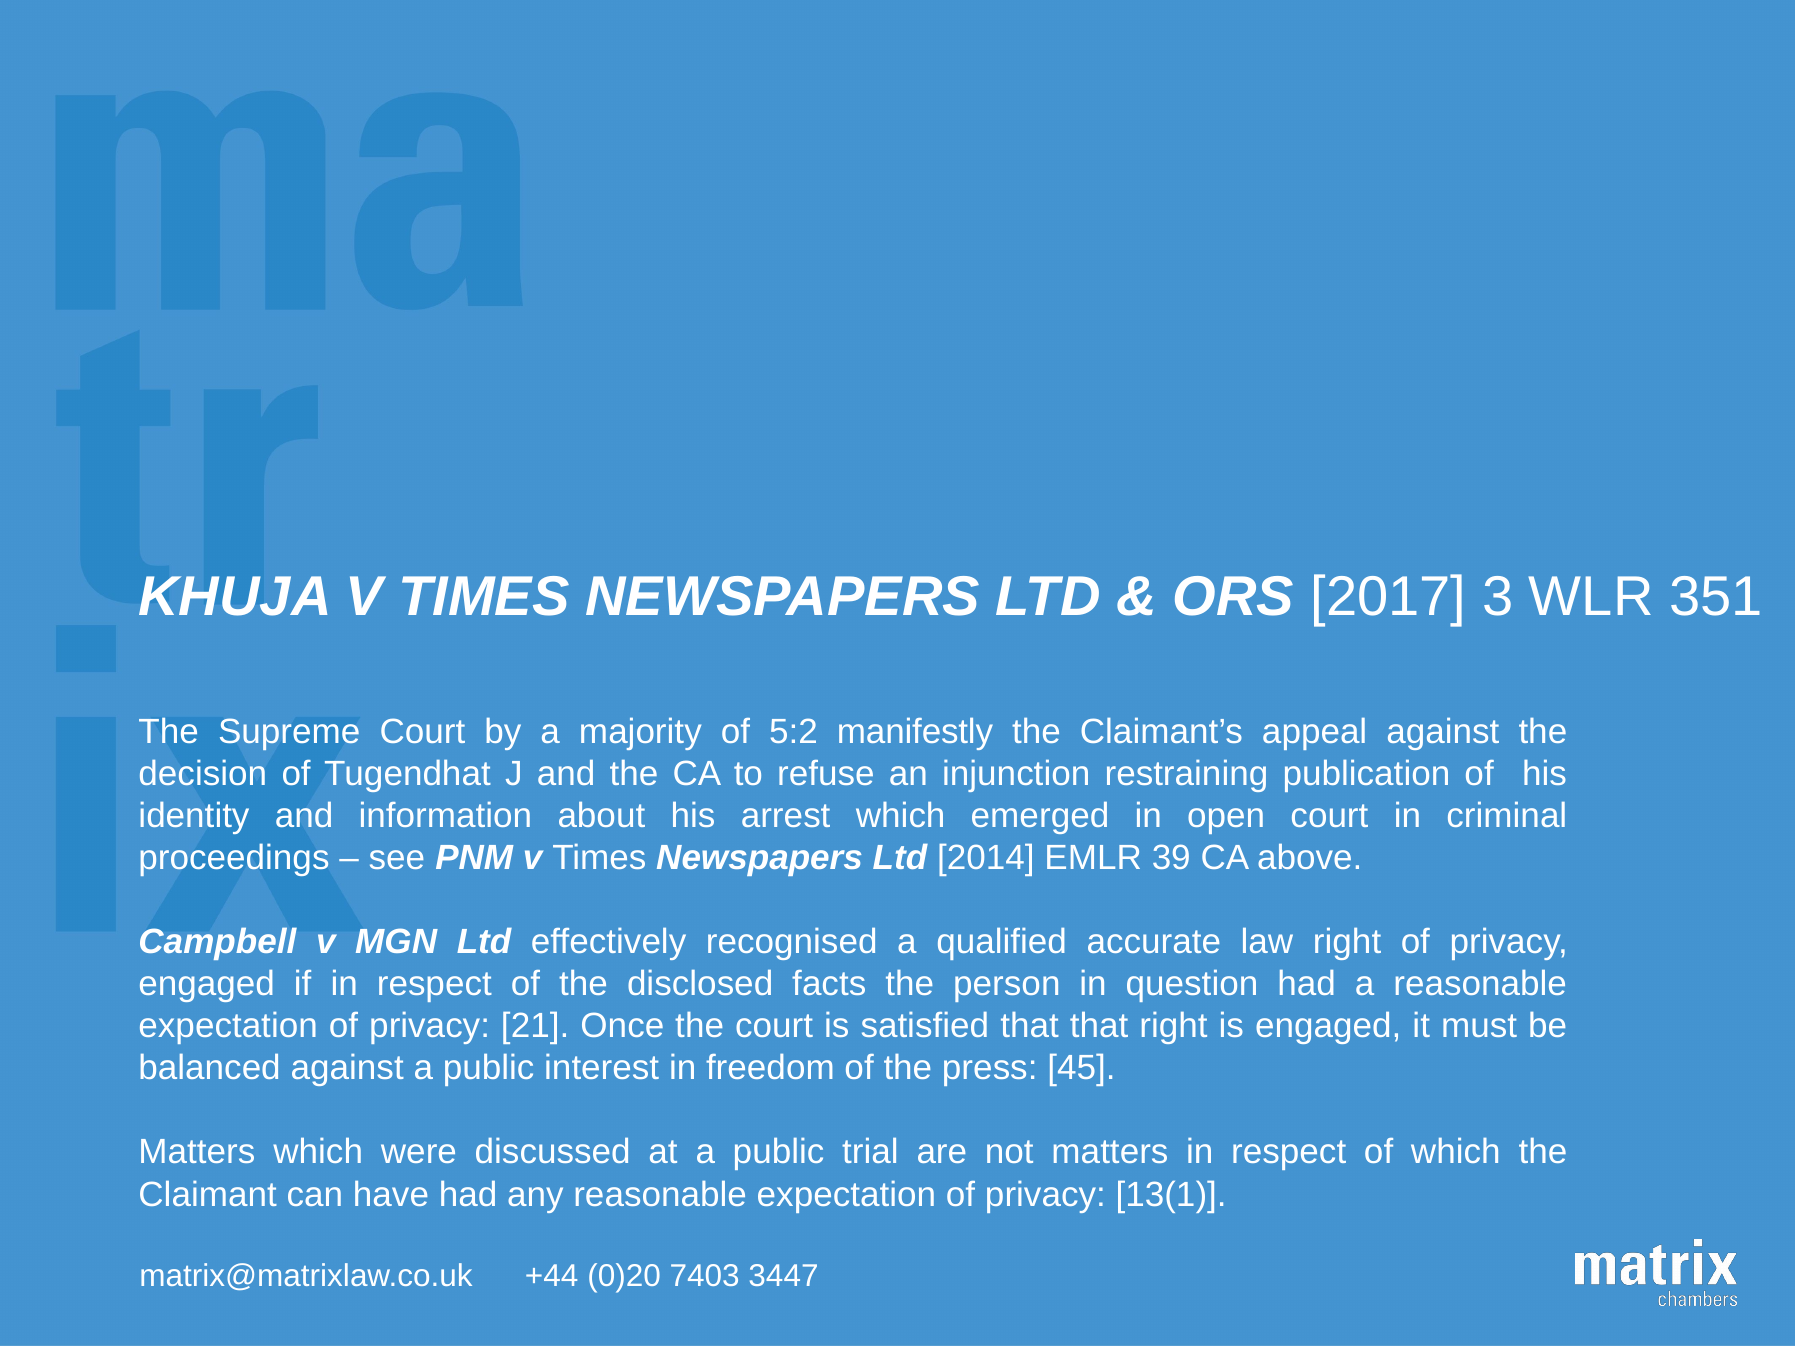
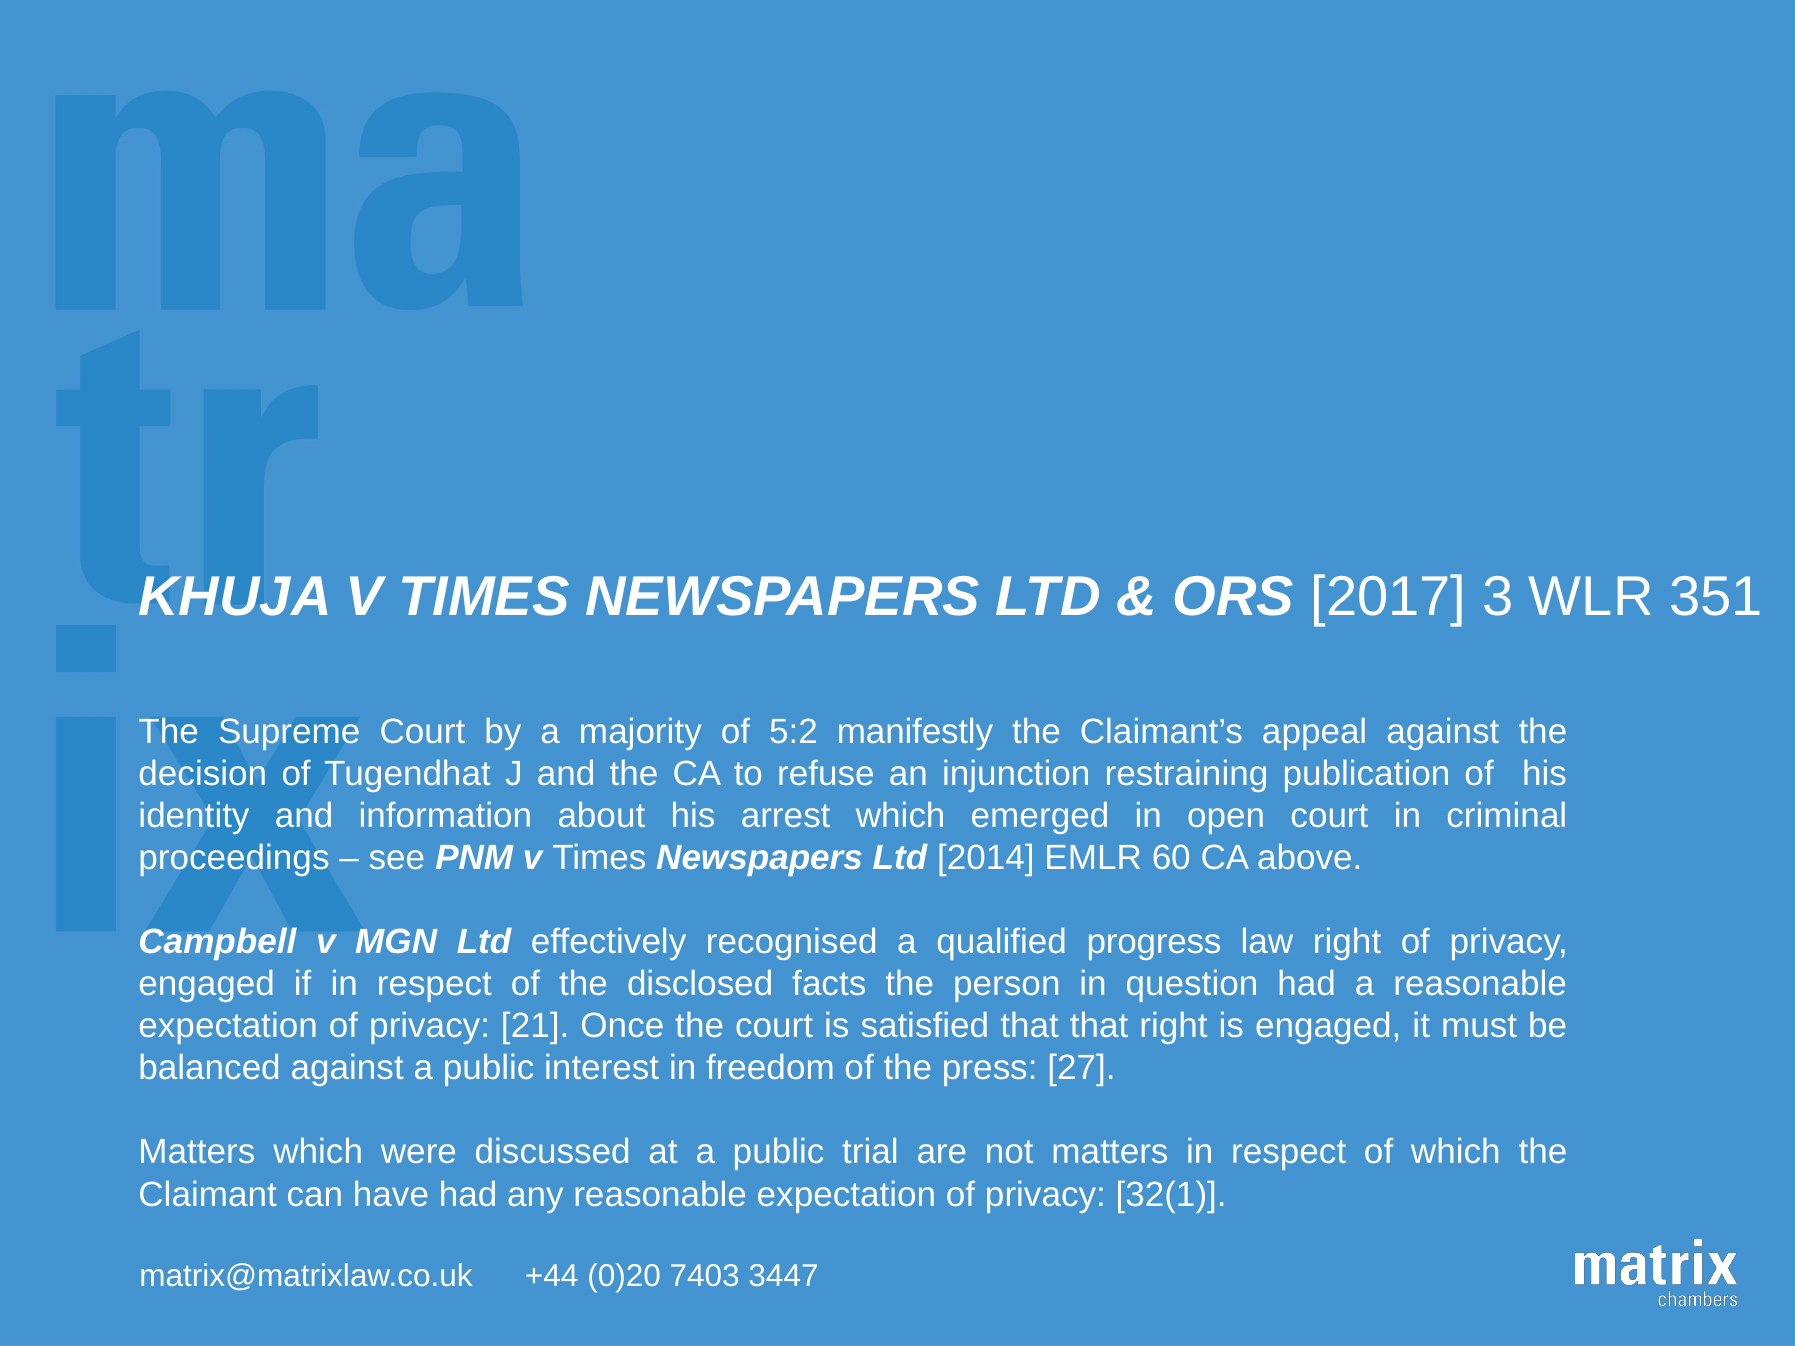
39: 39 -> 60
accurate: accurate -> progress
45: 45 -> 27
13(1: 13(1 -> 32(1
